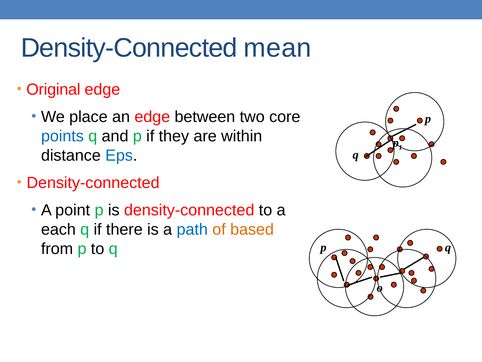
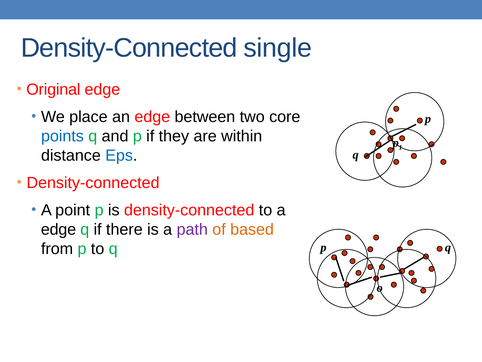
mean: mean -> single
each at (58, 229): each -> edge
path colour: blue -> purple
